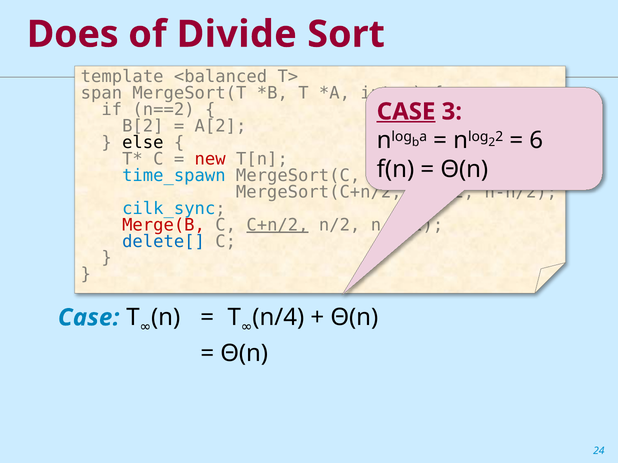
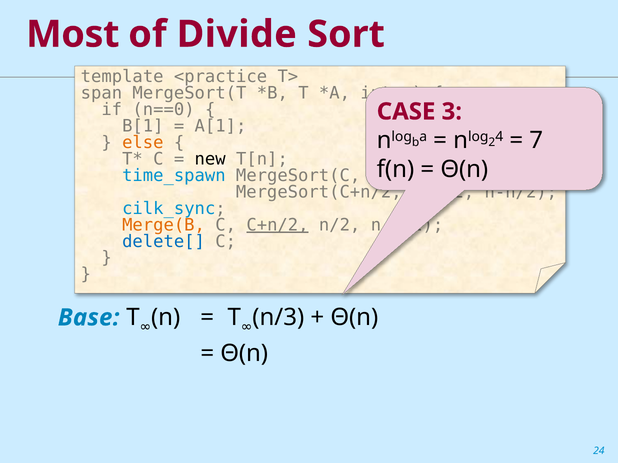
Does: Does -> Most
<balanced: <balanced -> <practice
n==2: n==2 -> n==0
CASE at (406, 112) underline: present -> none
B[2: B[2 -> B[1
A[2: A[2 -> A[1
2 at (499, 137): 2 -> 4
6: 6 -> 7
else colour: black -> orange
new colour: red -> black
Merge(B colour: red -> orange
n/4: n/4 -> n/3
Case at (89, 318): Case -> Base
